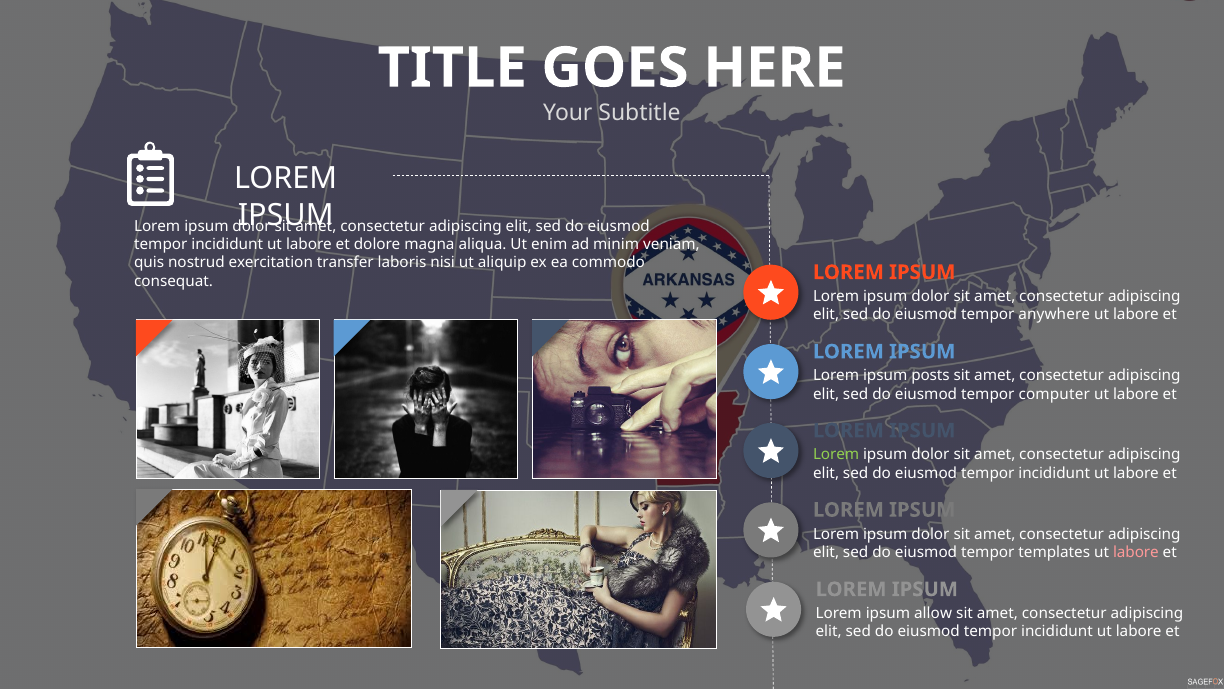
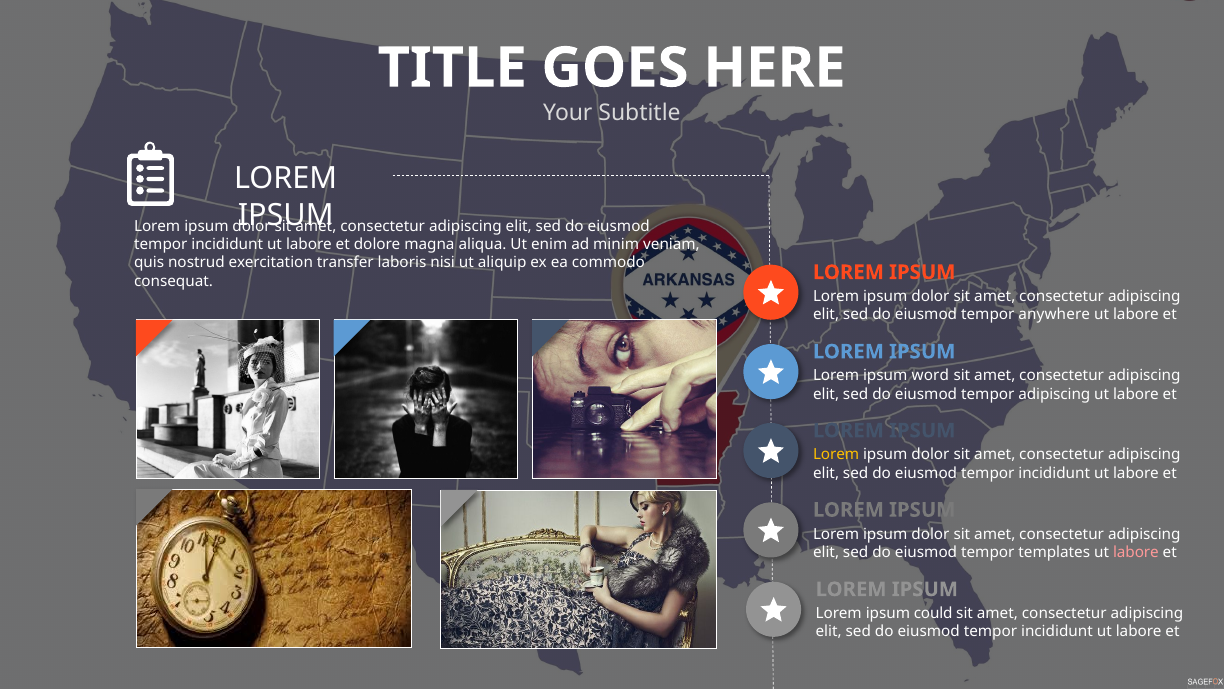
posts: posts -> word
tempor computer: computer -> adipiscing
Lorem at (836, 454) colour: light green -> yellow
allow: allow -> could
